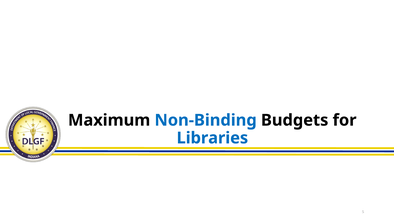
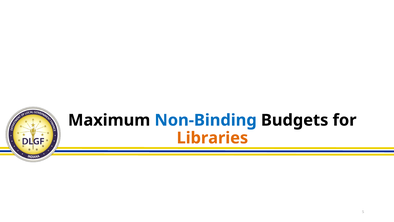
Libraries colour: blue -> orange
